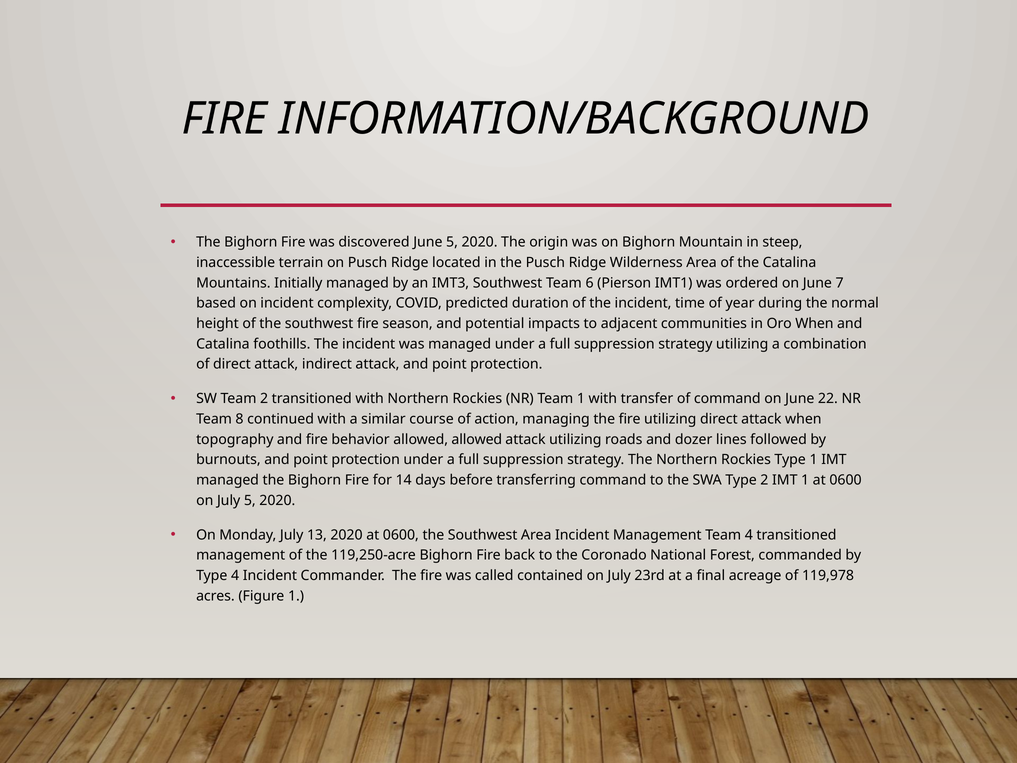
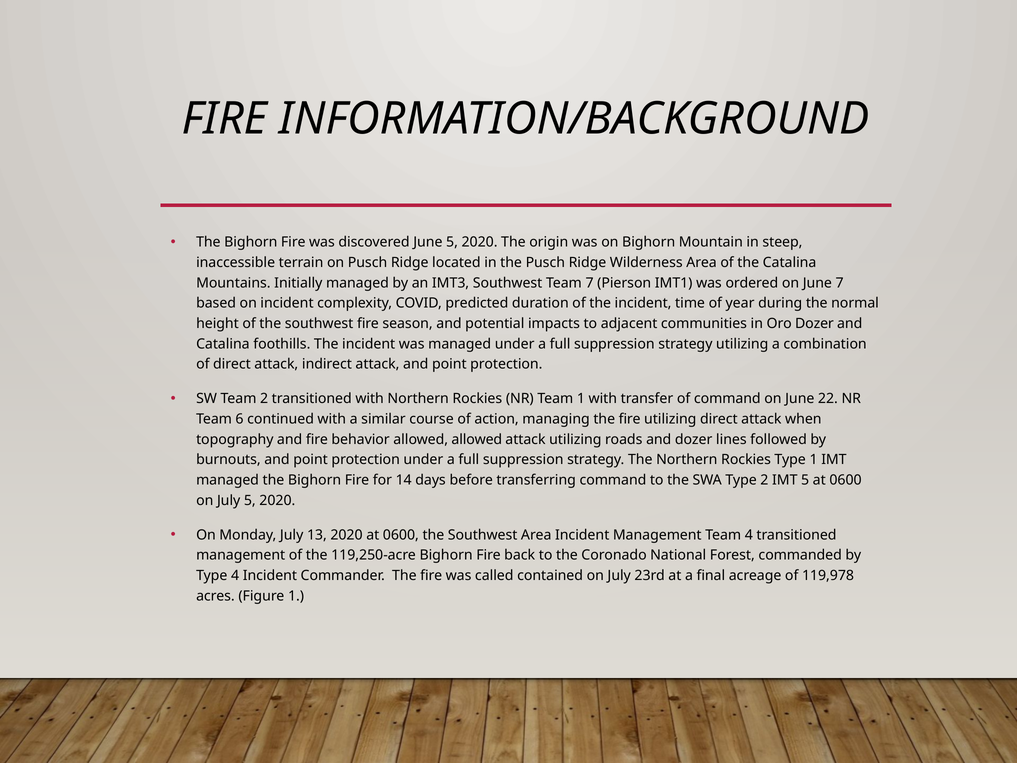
Team 6: 6 -> 7
Oro When: When -> Dozer
8: 8 -> 6
IMT 1: 1 -> 5
